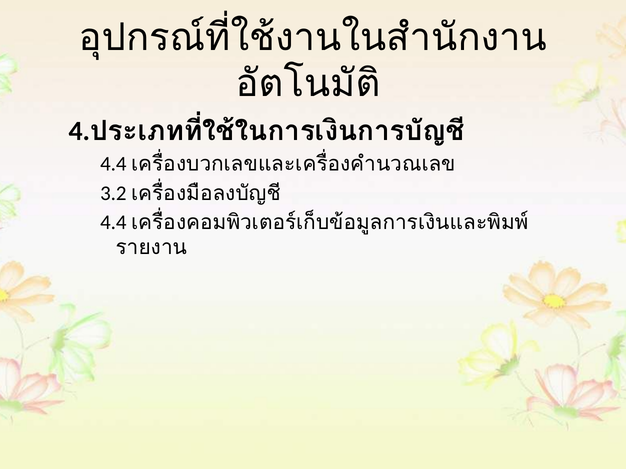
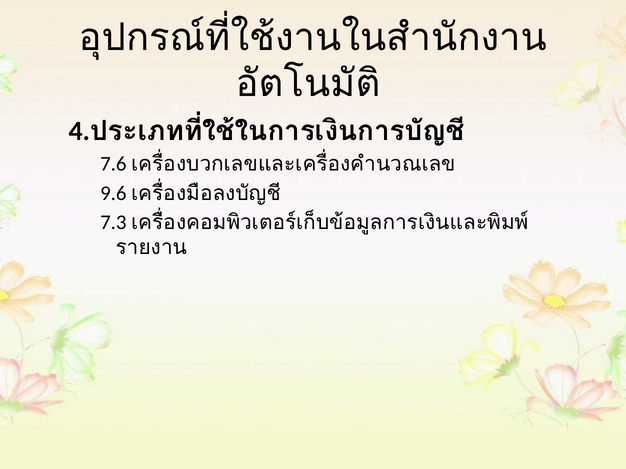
4.4 at (113, 164): 4.4 -> 7.6
3.2: 3.2 -> 9.6
4.4 at (113, 223): 4.4 -> 7.3
